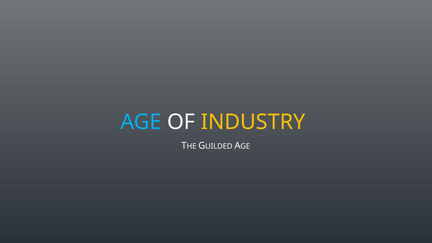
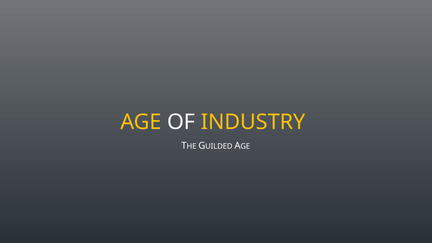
AGE colour: light blue -> yellow
